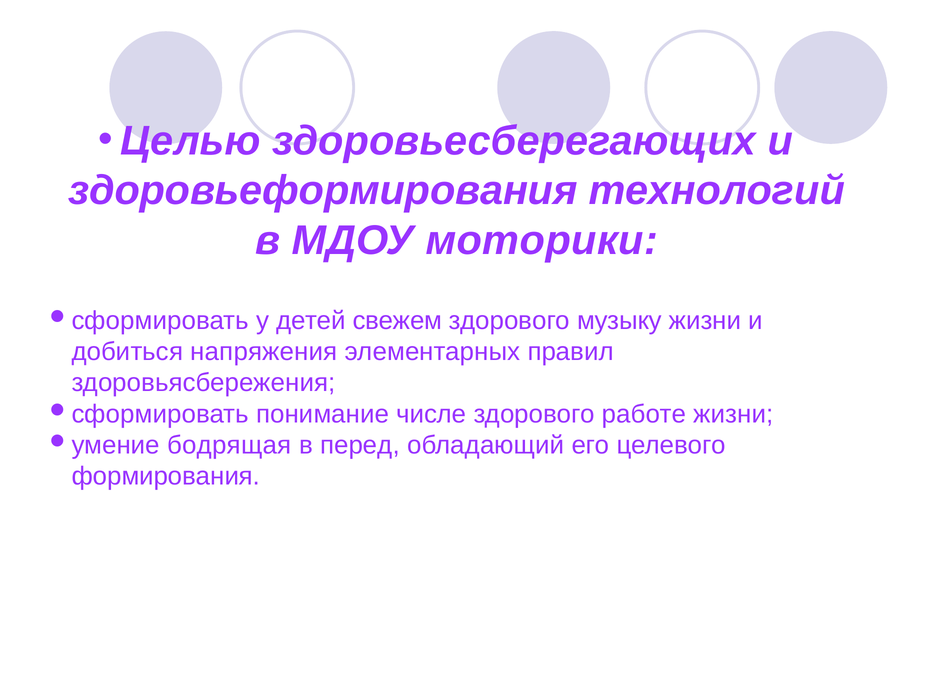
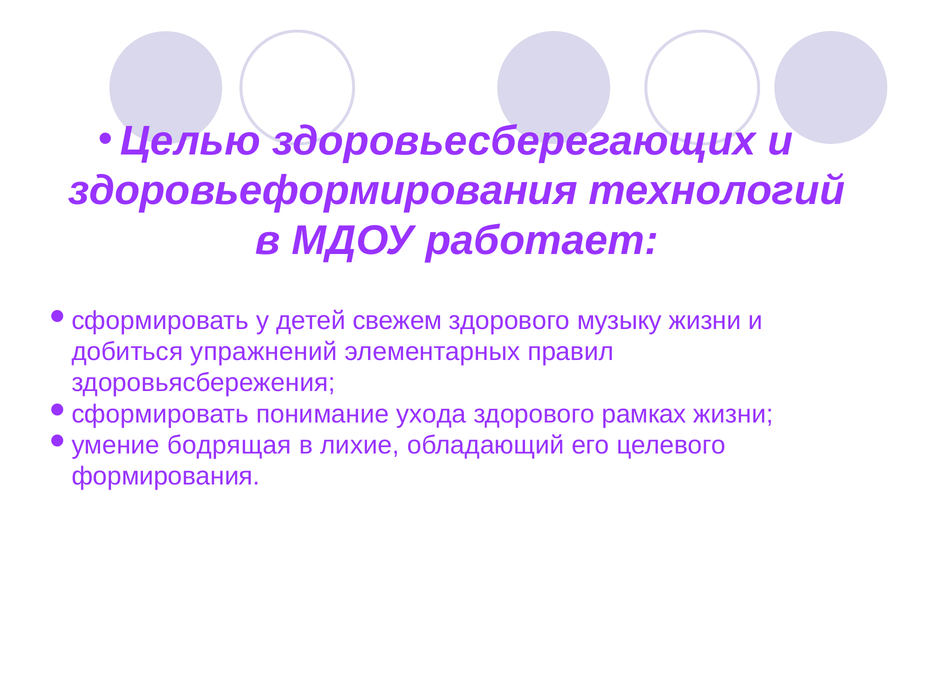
моторики: моторики -> работает
напряжения: напряжения -> упражнений
числе: числе -> ухода
работе: работе -> рамках
перед: перед -> лихие
